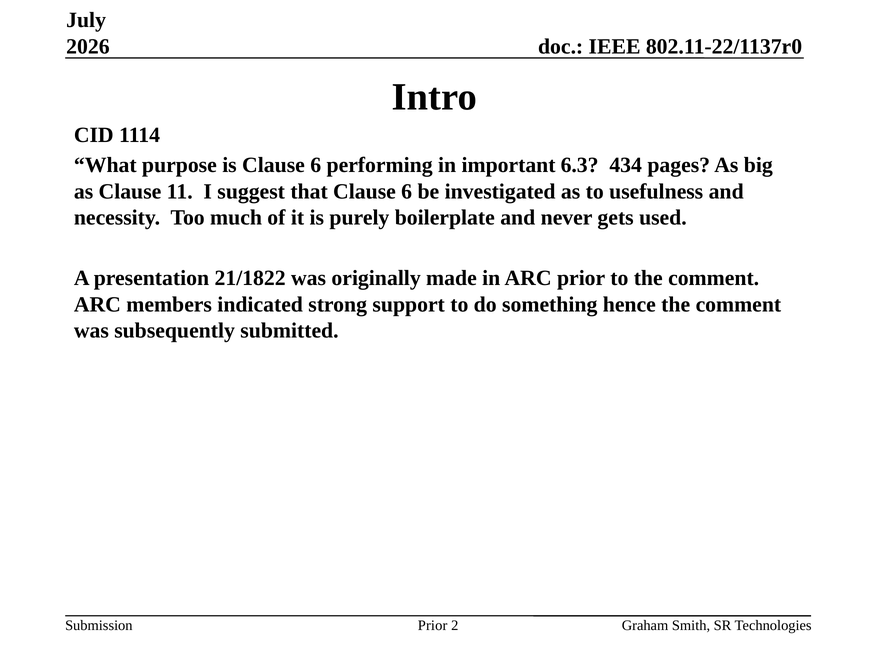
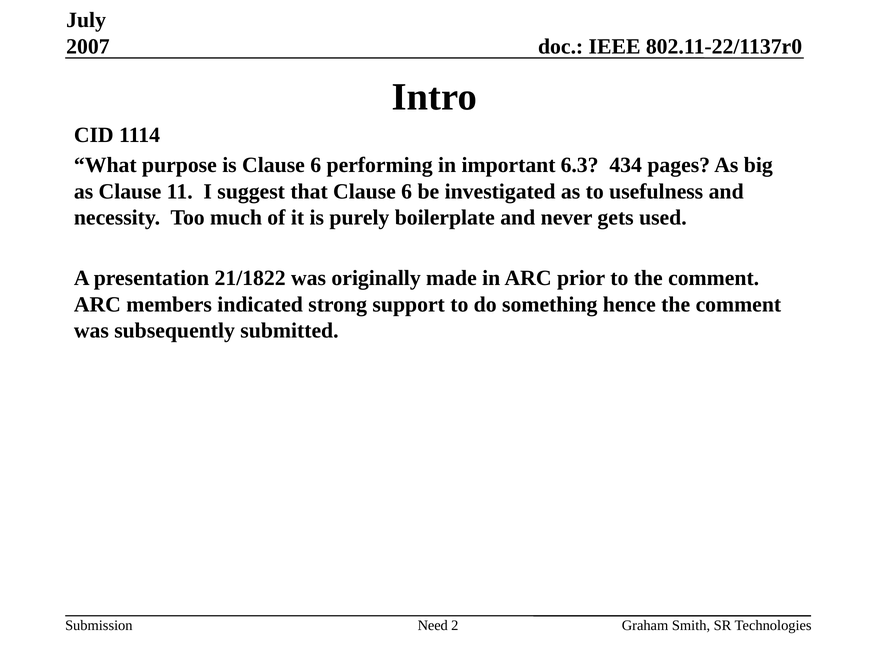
2026: 2026 -> 2007
Prior at (433, 625): Prior -> Need
